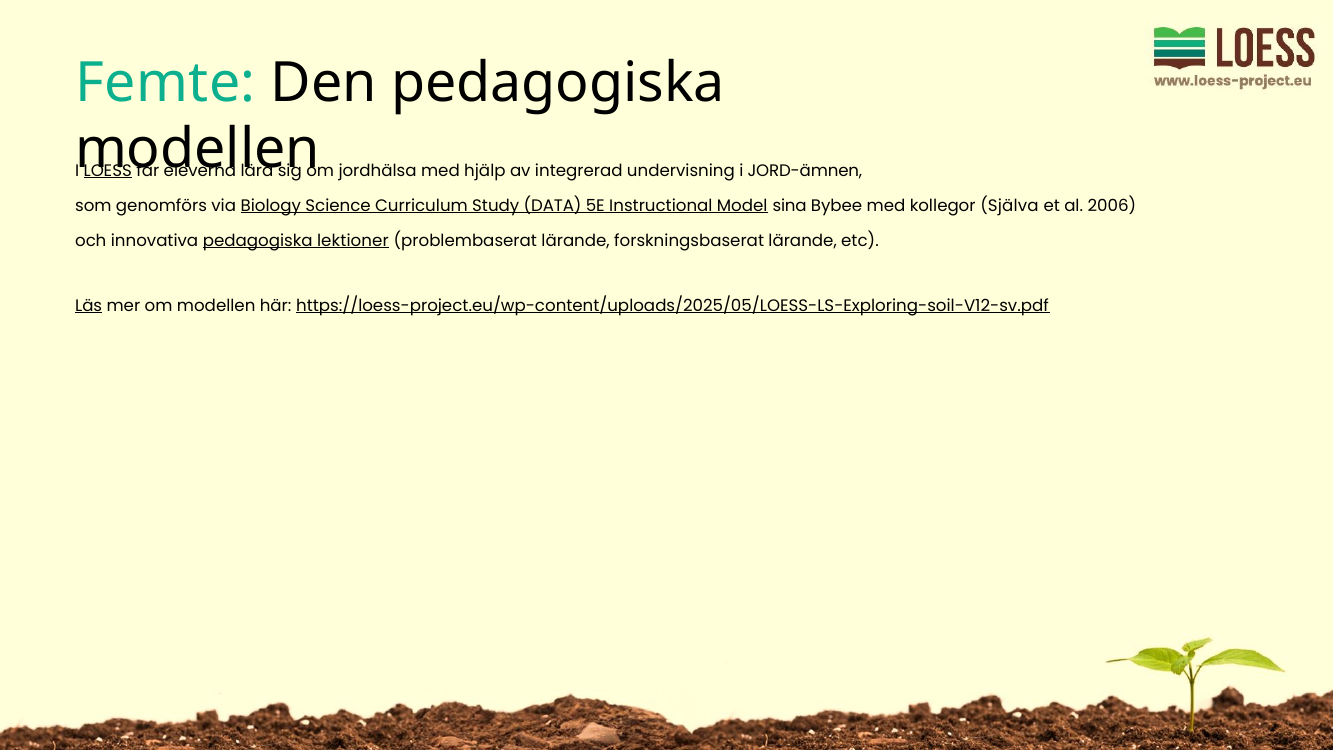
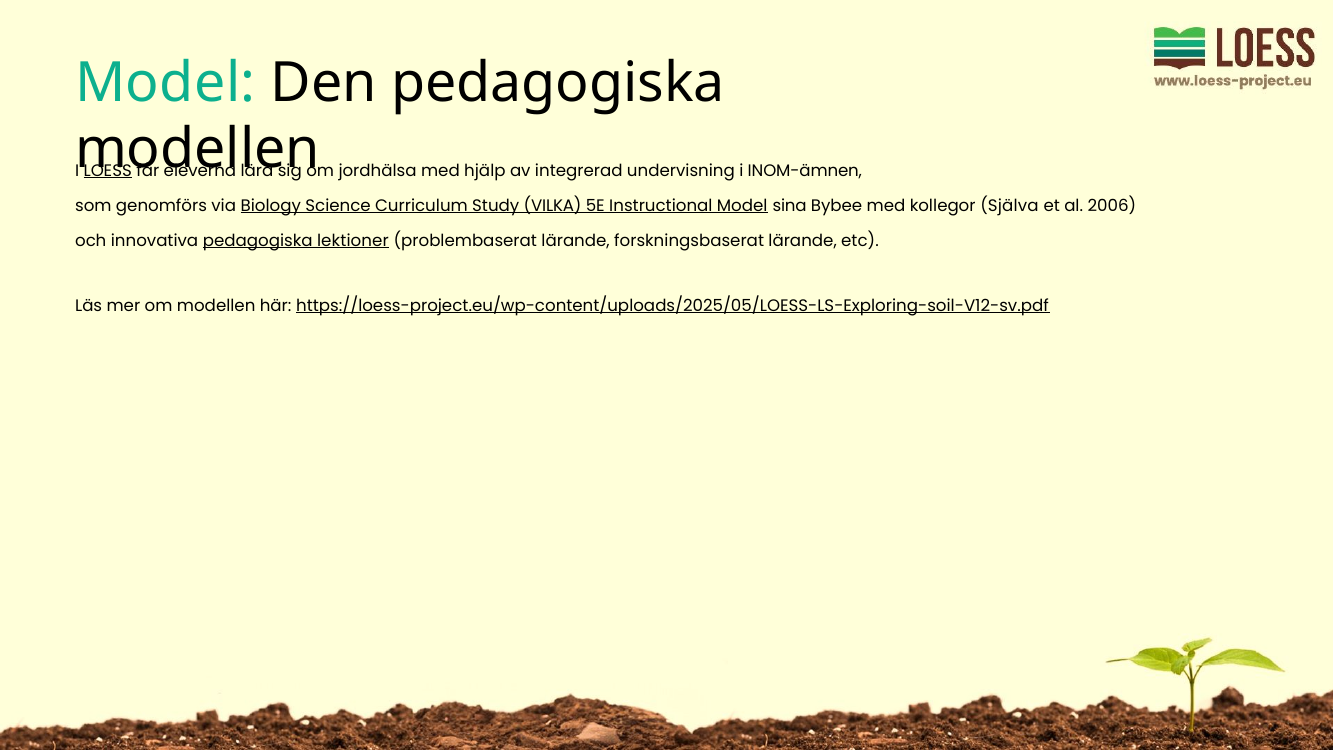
Femte at (165, 83): Femte -> Model
JORD-ämnen: JORD-ämnen -> INOM-ämnen
DATA: DATA -> VILKA
Läs underline: present -> none
